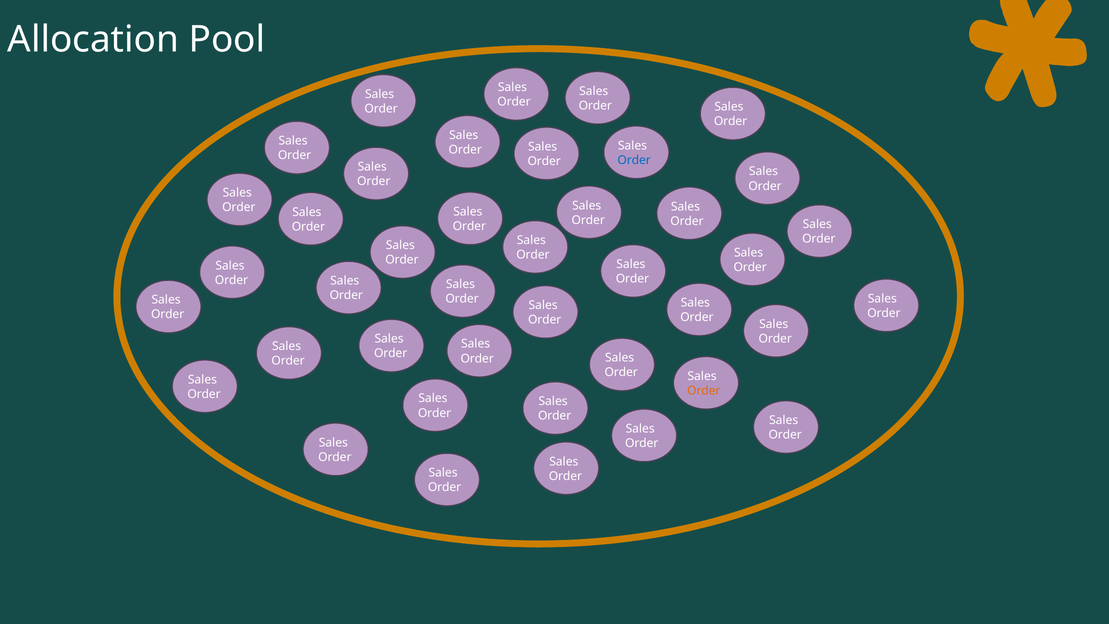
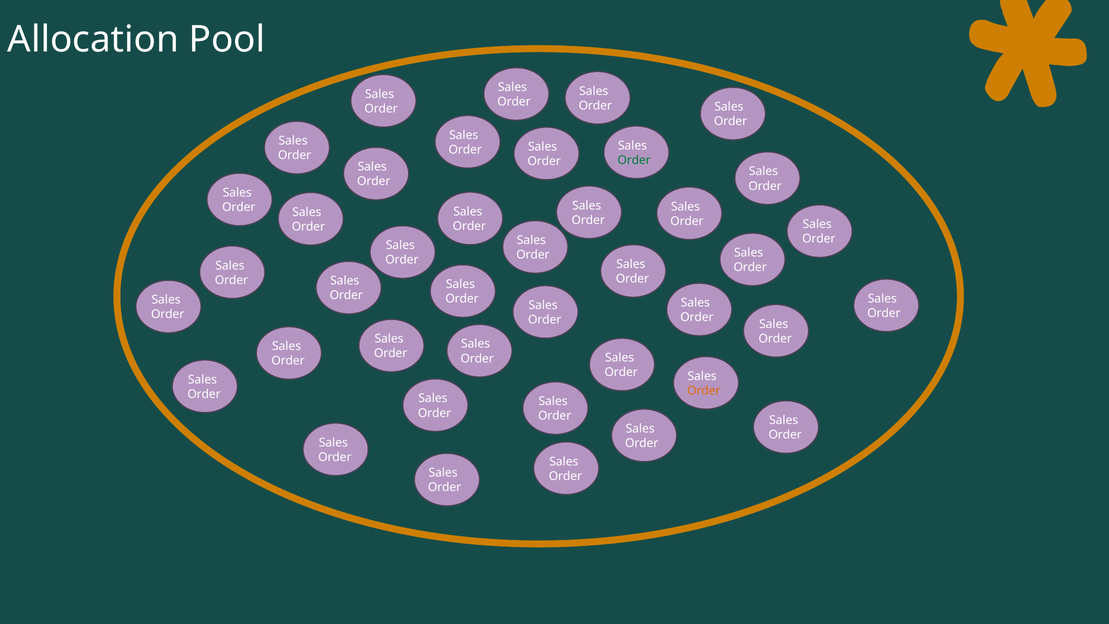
Order at (634, 160) colour: blue -> green
